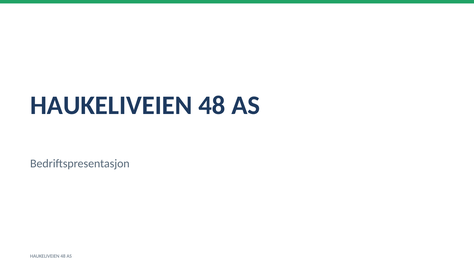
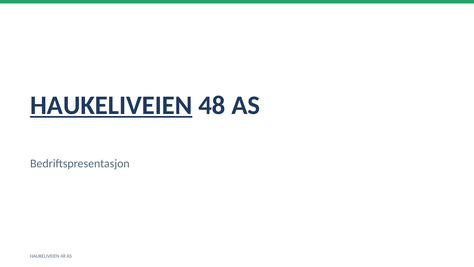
HAUKELIVEIEN at (111, 105) underline: none -> present
